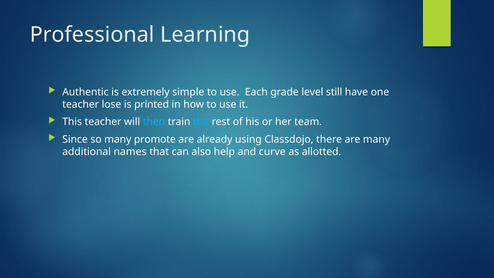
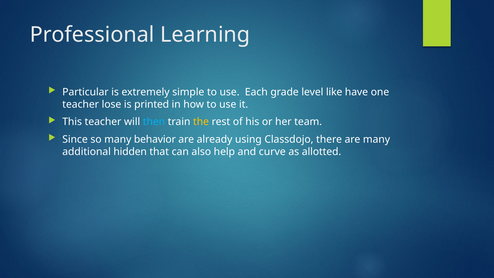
Authentic: Authentic -> Particular
still: still -> like
the colour: light blue -> yellow
promote: promote -> behavior
names: names -> hidden
